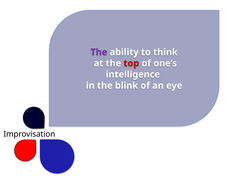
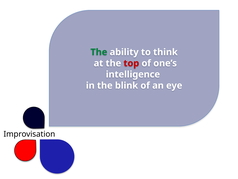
The at (99, 52) colour: purple -> green
